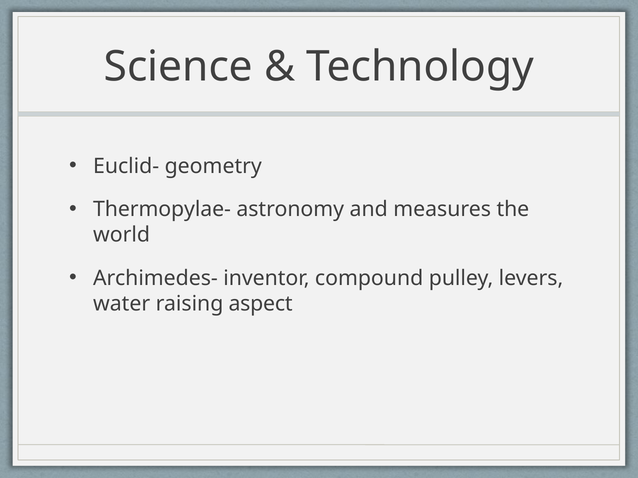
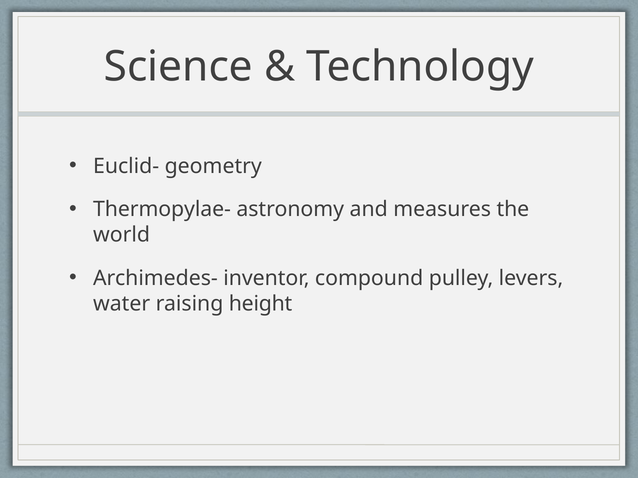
aspect: aspect -> height
